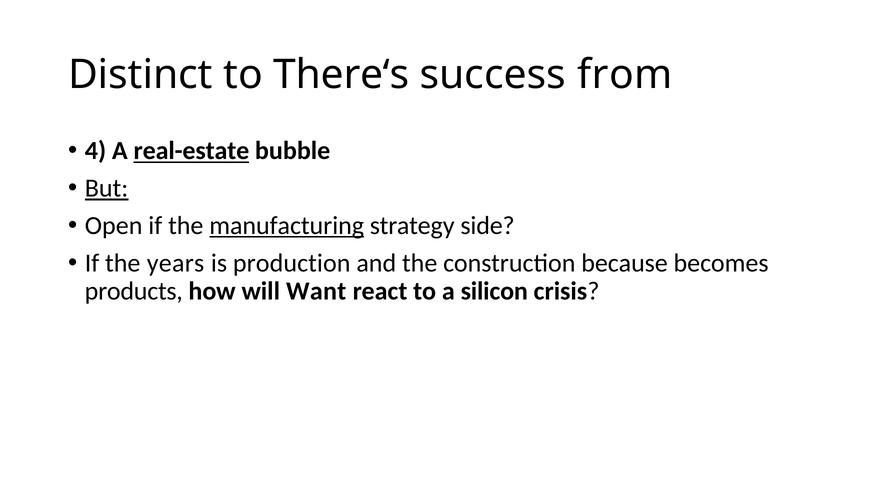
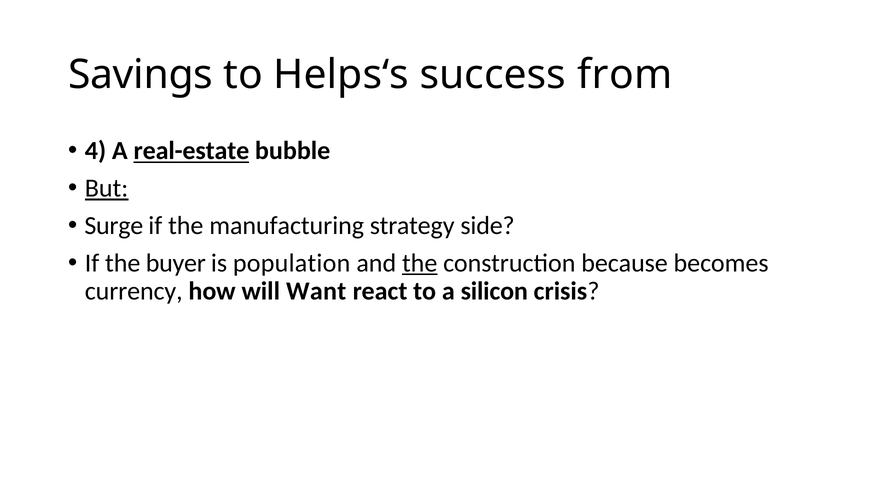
Distinct: Distinct -> Savings
There‘s: There‘s -> Helps‘s
Open: Open -> Surge
manufacturing underline: present -> none
years: years -> buyer
production: production -> population
the at (420, 263) underline: none -> present
products: products -> currency
